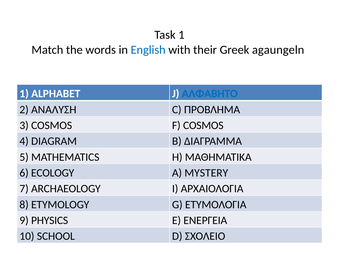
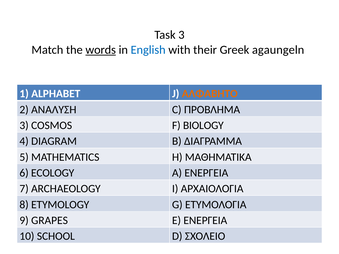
Task 1: 1 -> 3
words underline: none -> present
ΑΛΦΑΒΗΤΟ colour: blue -> orange
F COSMOS: COSMOS -> BIOLOGY
A MYSTERY: MYSTERY -> ΕΝΕΡΓΕΙΑ
PHYSICS: PHYSICS -> GRAPES
